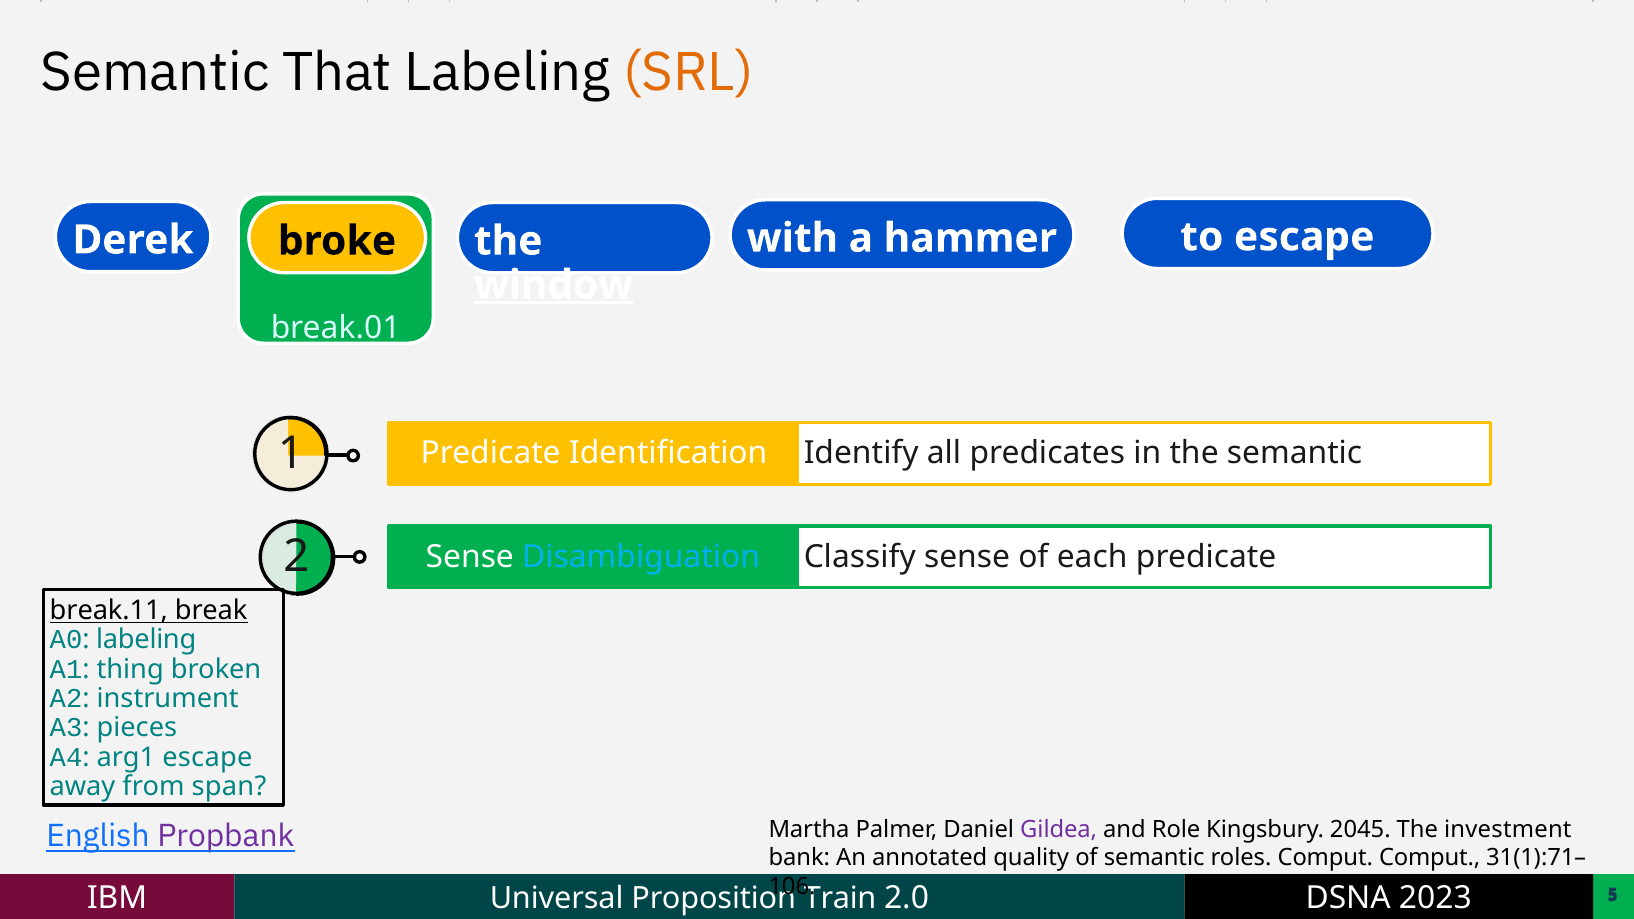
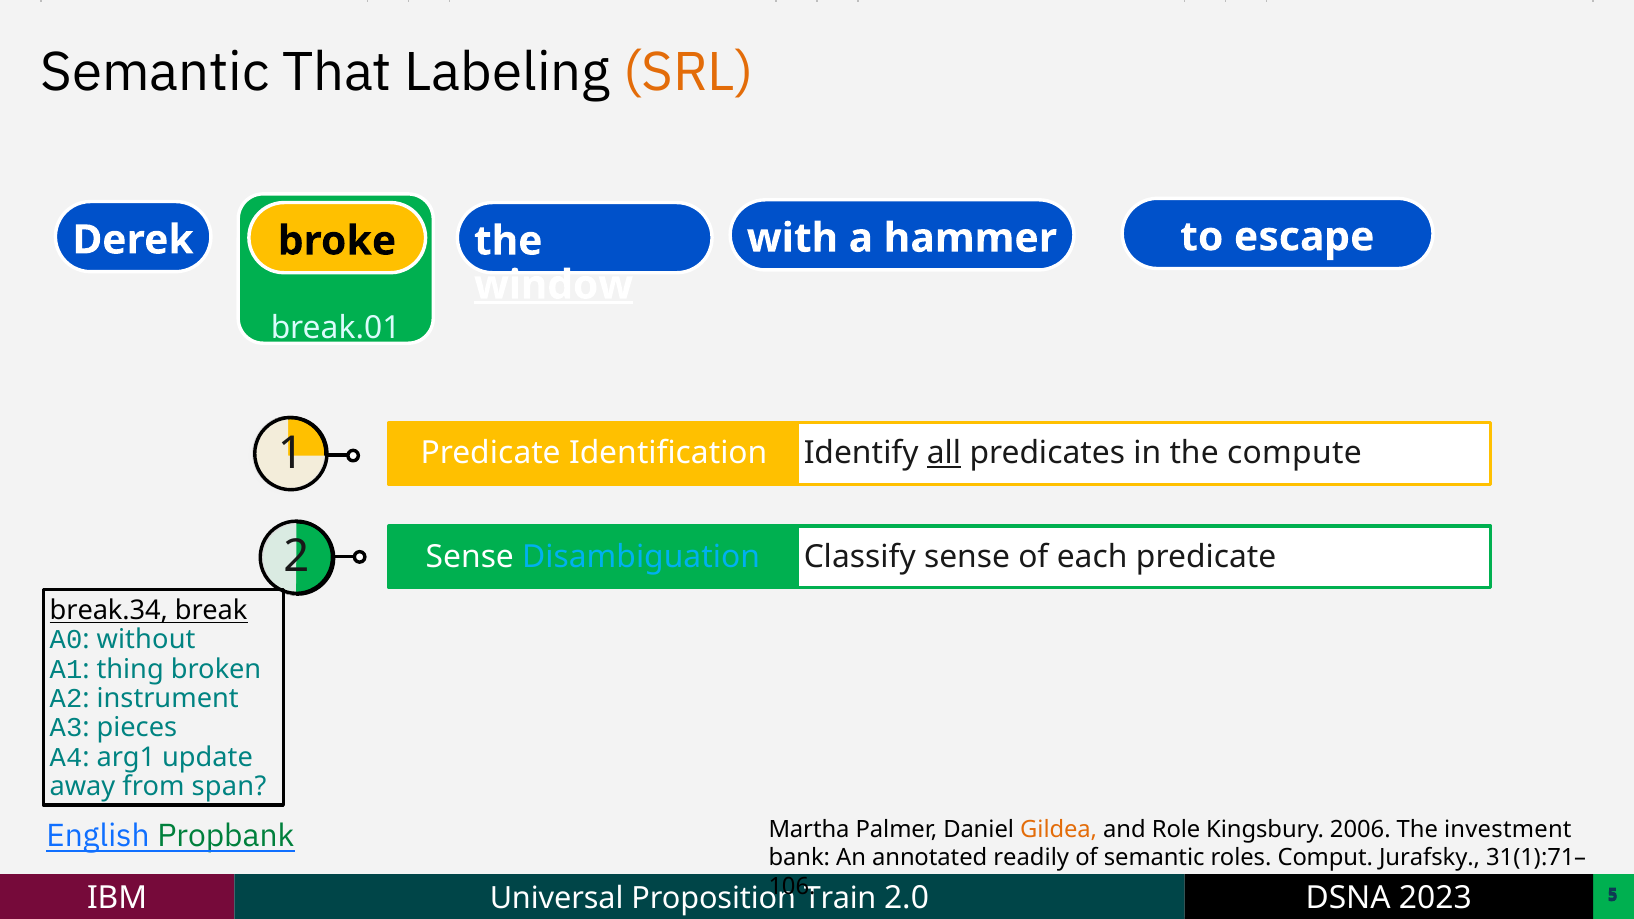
all underline: none -> present
the semantic: semantic -> compute
break.11: break.11 -> break.34
A0 labeling: labeling -> without
arg1 escape: escape -> update
Gildea colour: purple -> orange
2045: 2045 -> 2006
Propbank colour: purple -> green
quality: quality -> readily
Comput Comput: Comput -> Jurafsky
